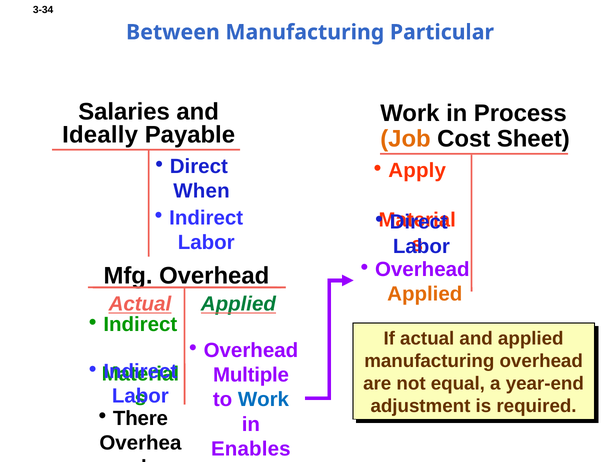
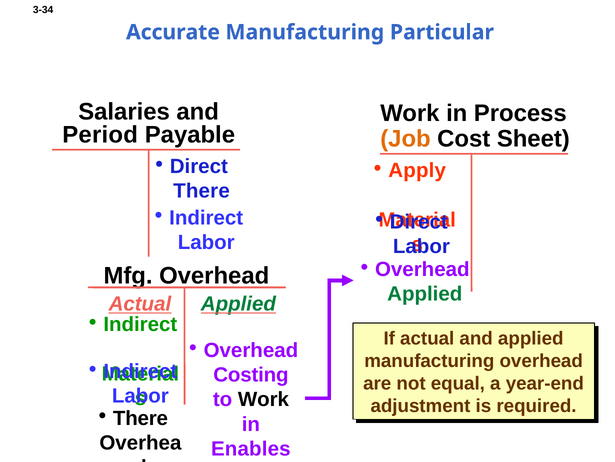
Between: Between -> Accurate
Ideally: Ideally -> Period
When at (201, 191): When -> There
Applied at (425, 294) colour: orange -> green
Multiple: Multiple -> Costing
Work at (263, 399) colour: blue -> black
